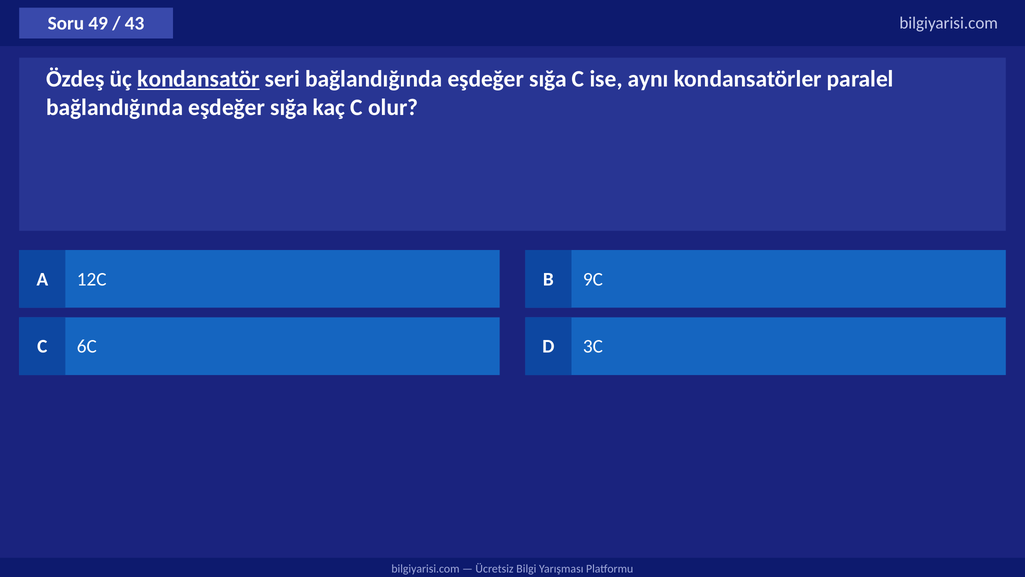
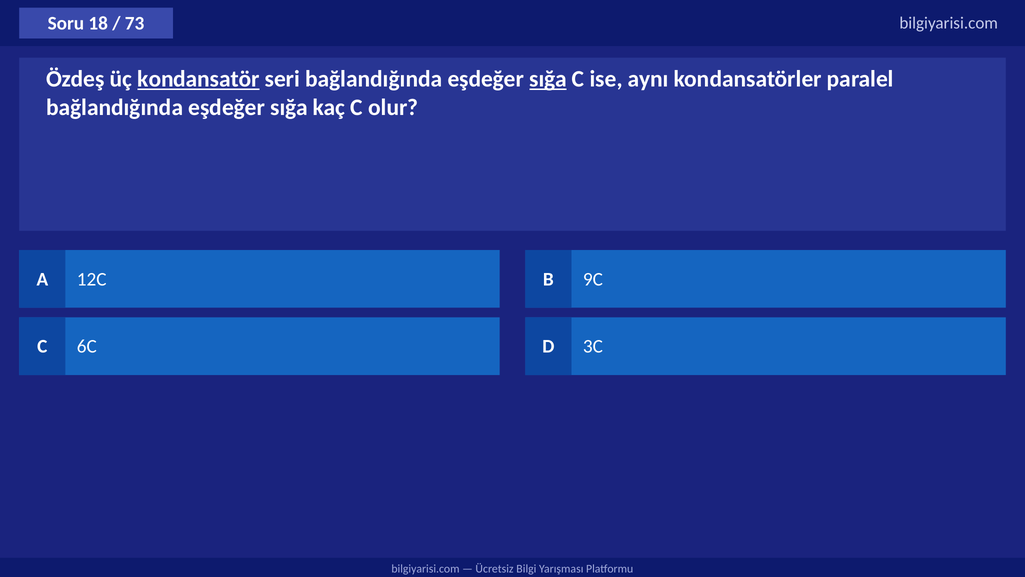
49: 49 -> 18
43: 43 -> 73
sığa at (548, 79) underline: none -> present
